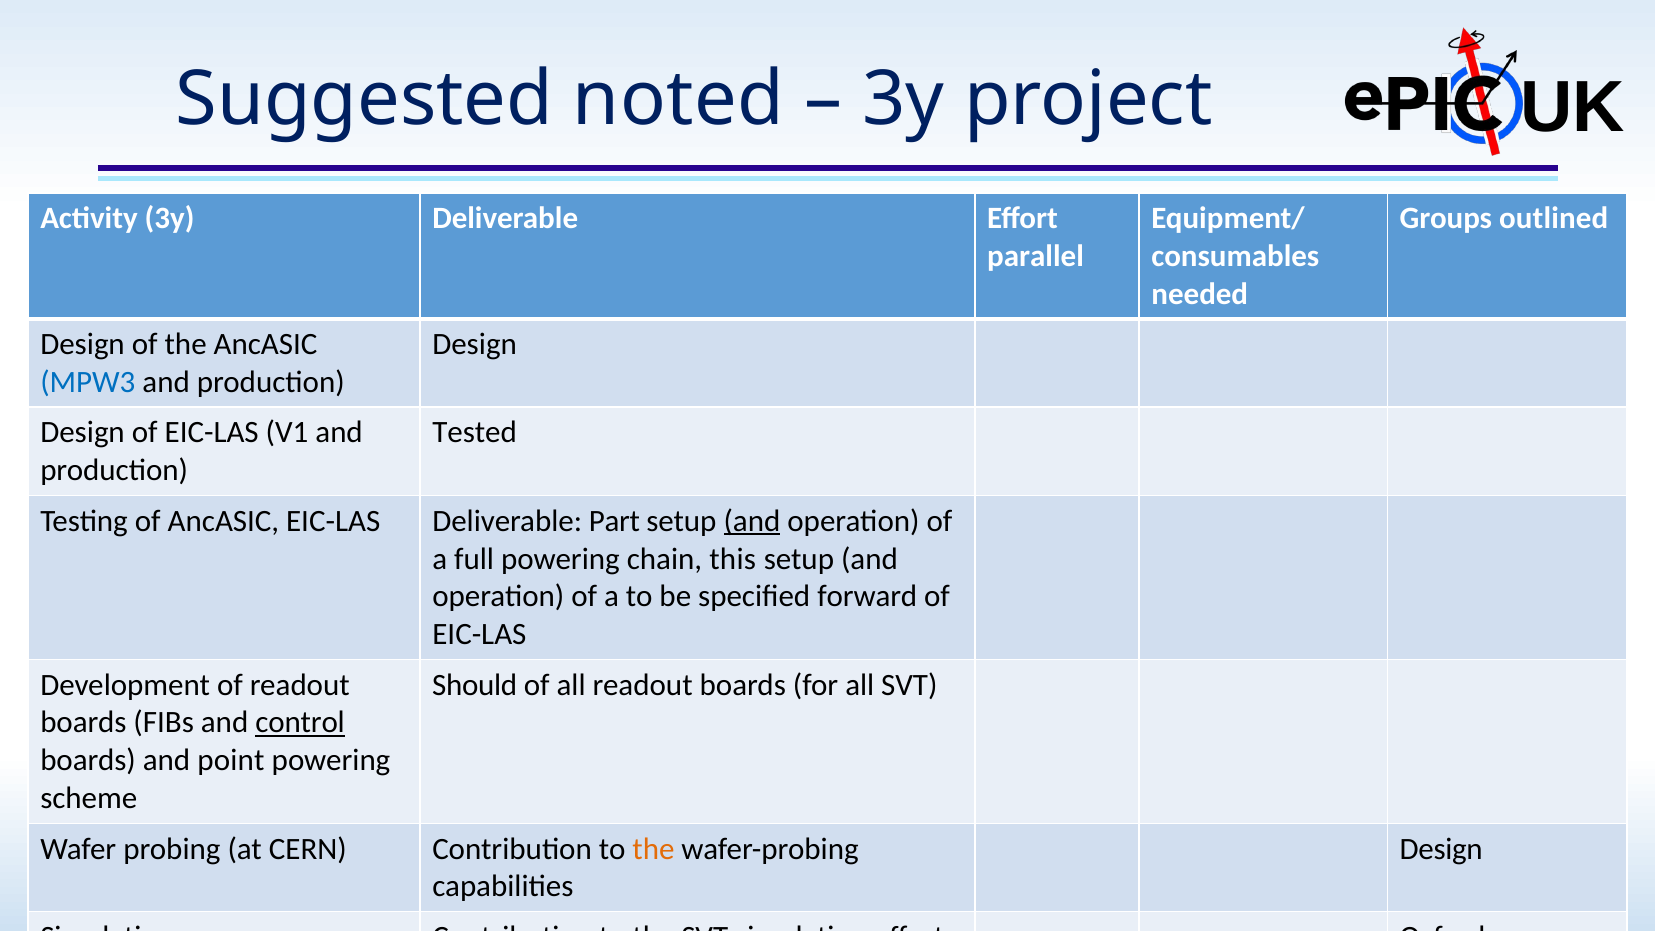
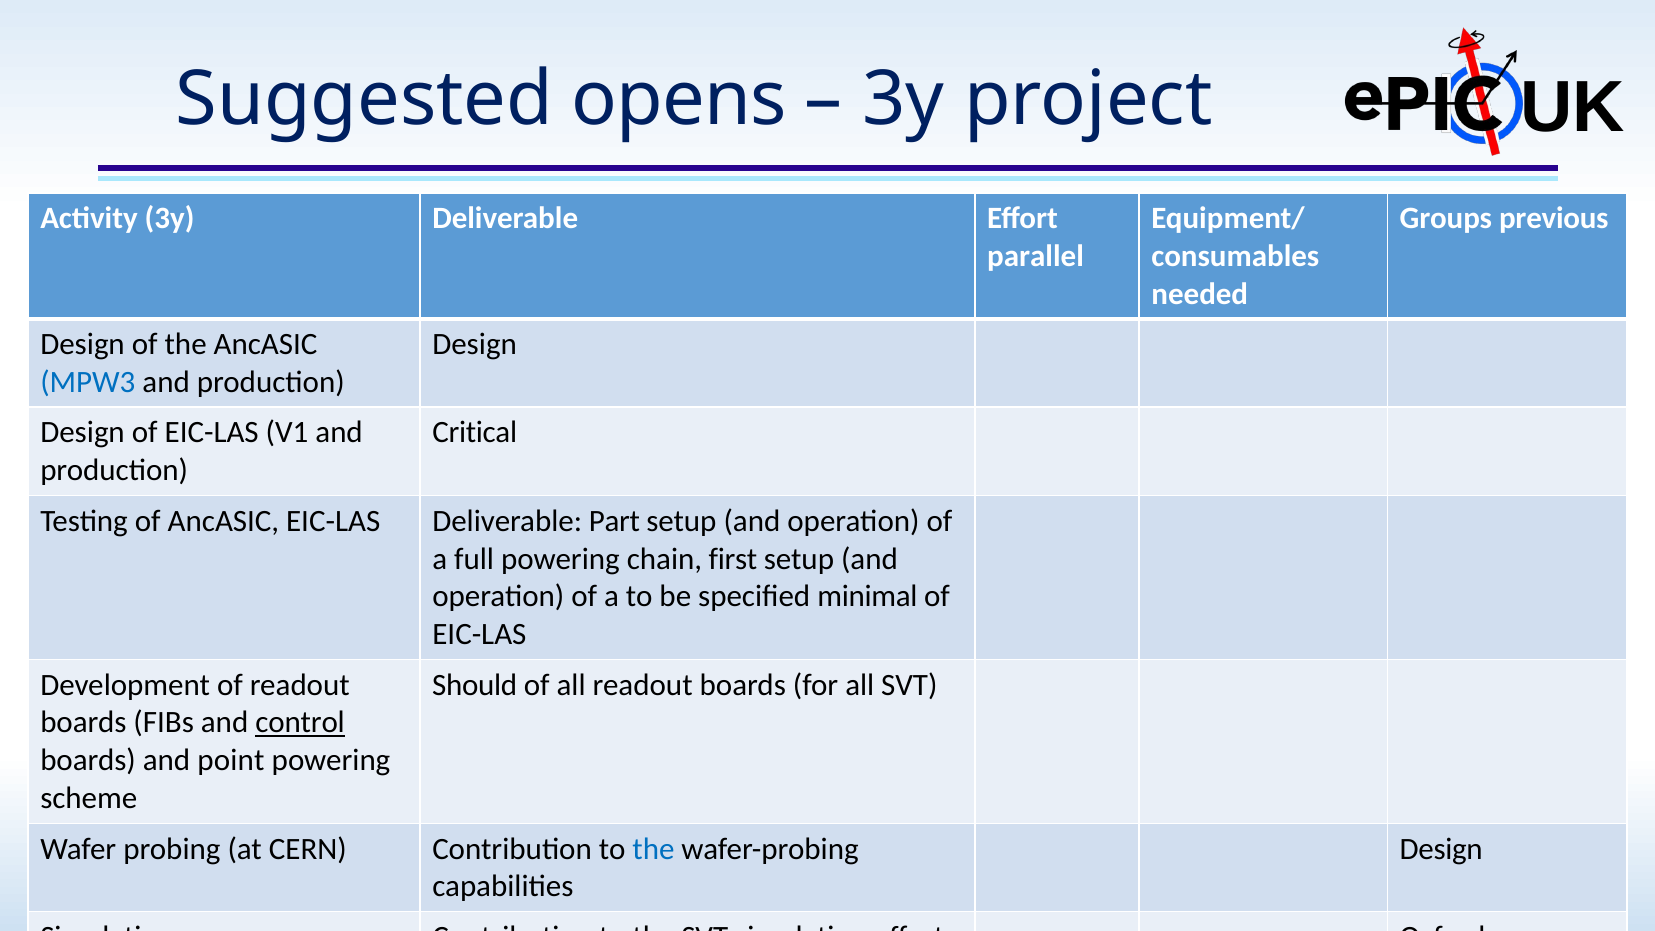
noted: noted -> opens
outlined: outlined -> previous
Tested: Tested -> Critical
and at (752, 521) underline: present -> none
this: this -> first
forward: forward -> minimal
the at (653, 849) colour: orange -> blue
